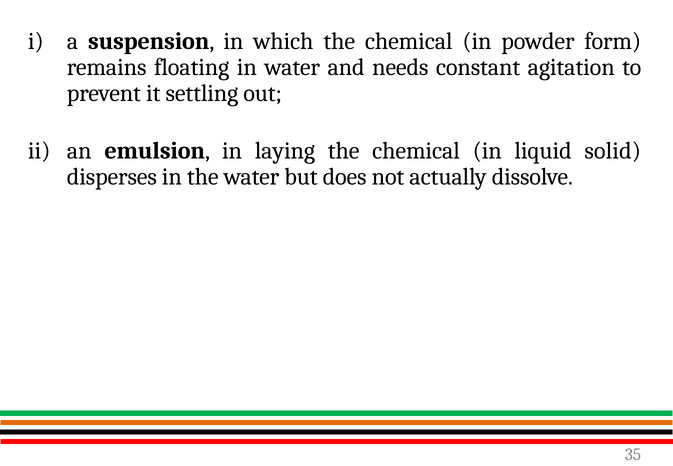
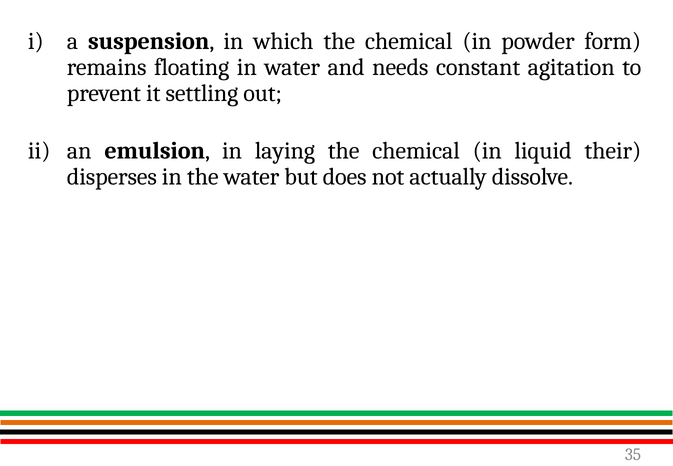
solid: solid -> their
